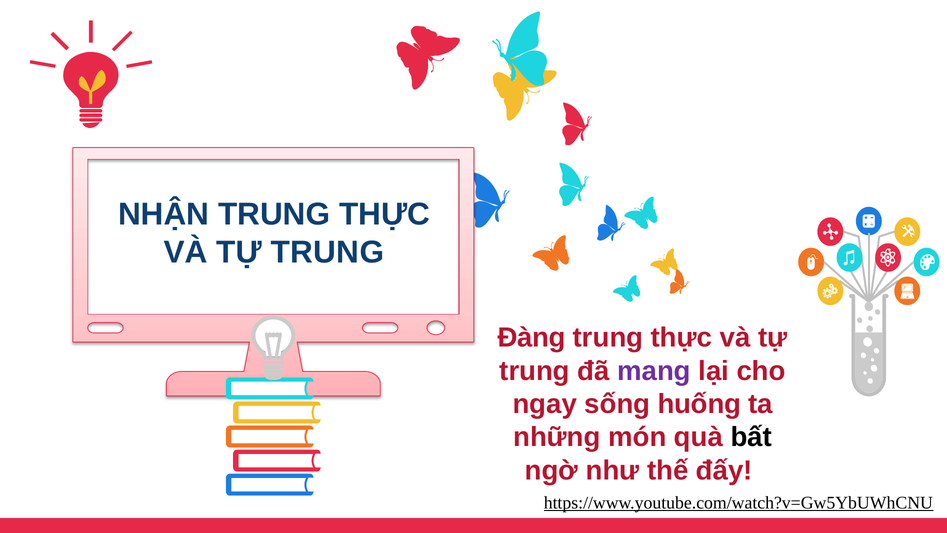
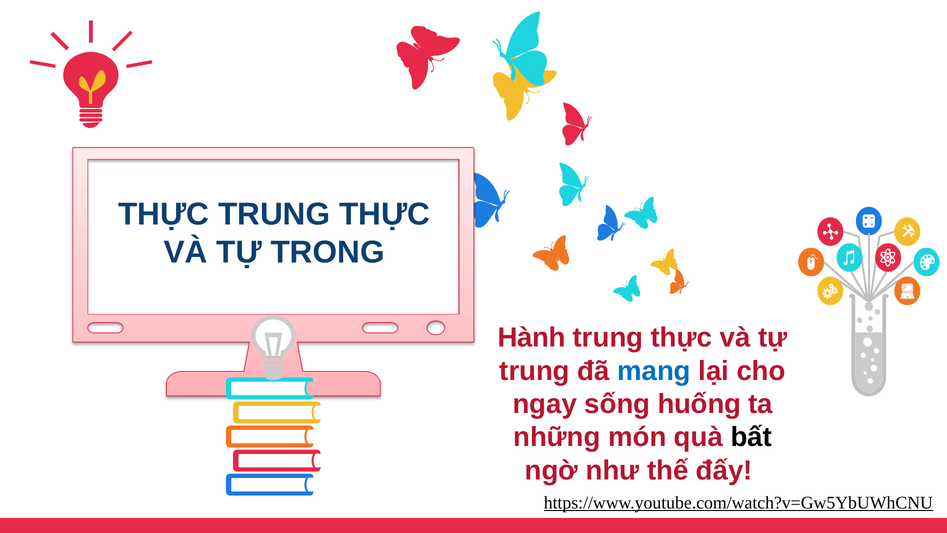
NHẬN at (164, 214): NHẬN -> THỰC
TRUNG at (327, 252): TRUNG -> TRONG
Đàng: Đàng -> Hành
mang colour: purple -> blue
